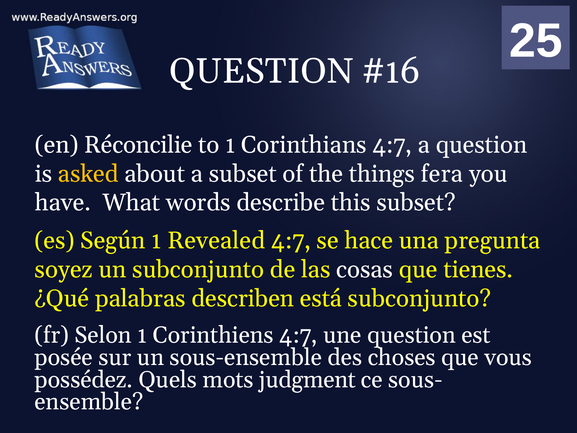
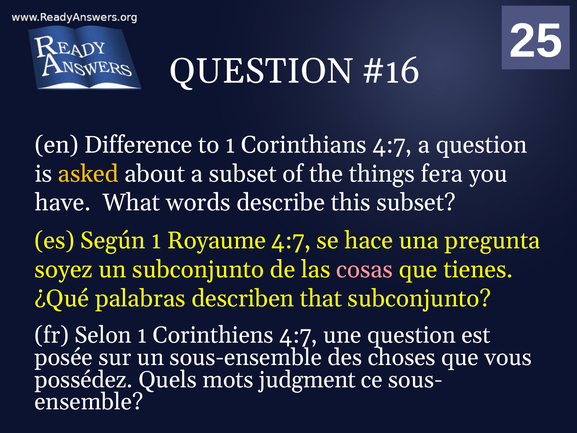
Réconcilie: Réconcilie -> Difference
Revealed: Revealed -> Royaume
cosas colour: white -> pink
está: está -> that
